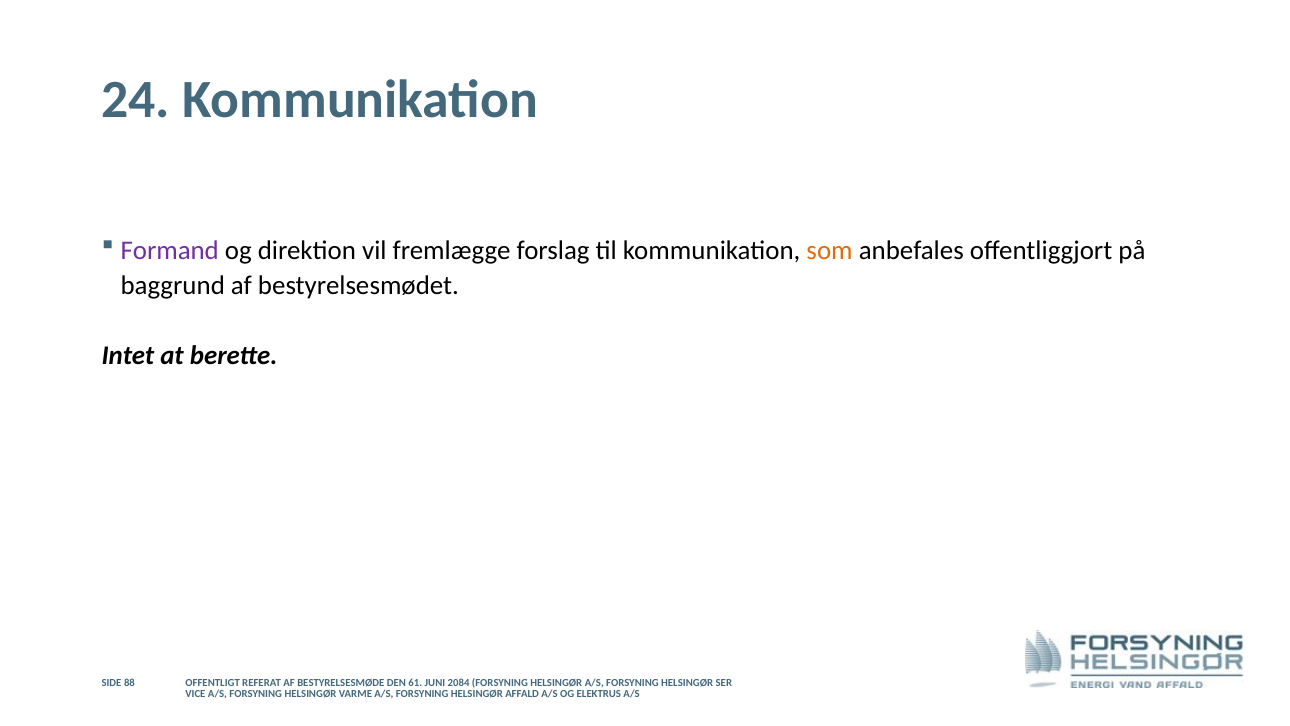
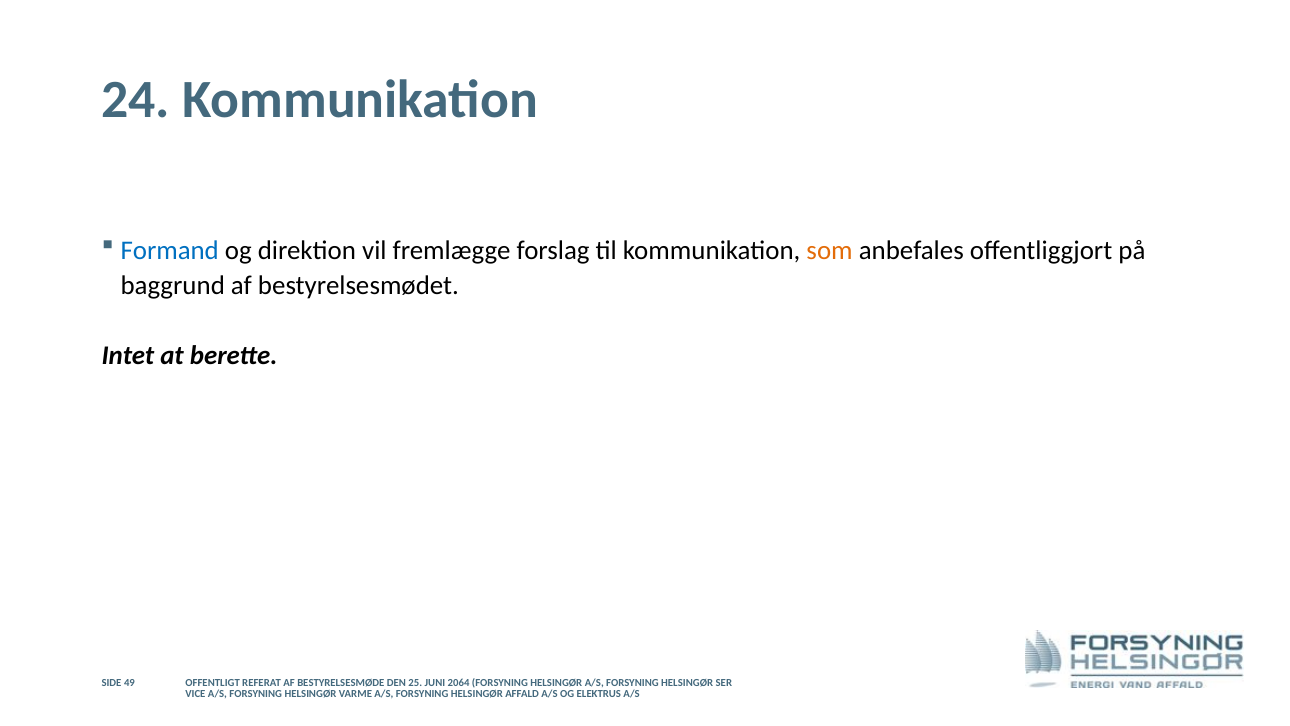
Formand colour: purple -> blue
88: 88 -> 49
61: 61 -> 25
2084: 2084 -> 2064
